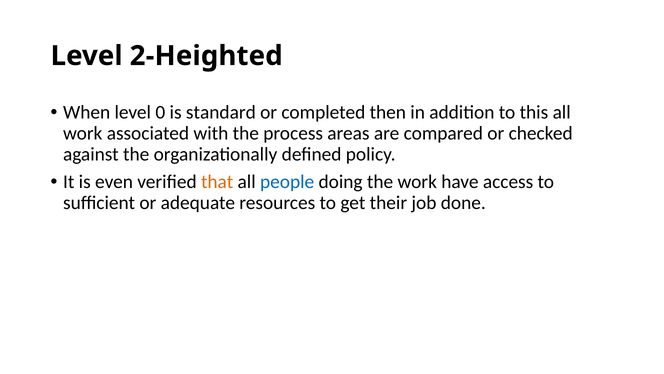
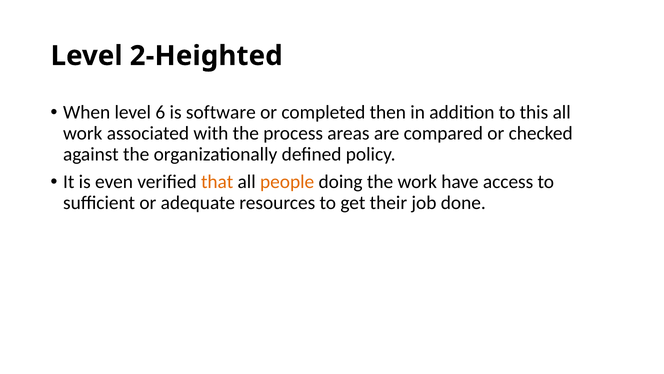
0: 0 -> 6
standard: standard -> software
people colour: blue -> orange
